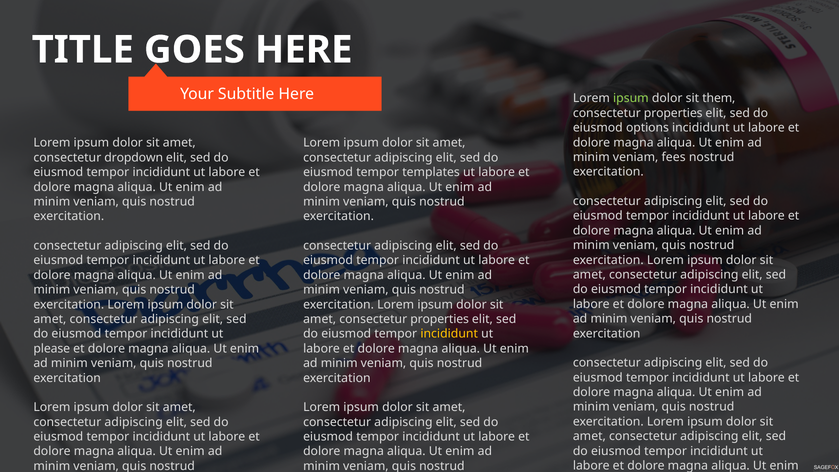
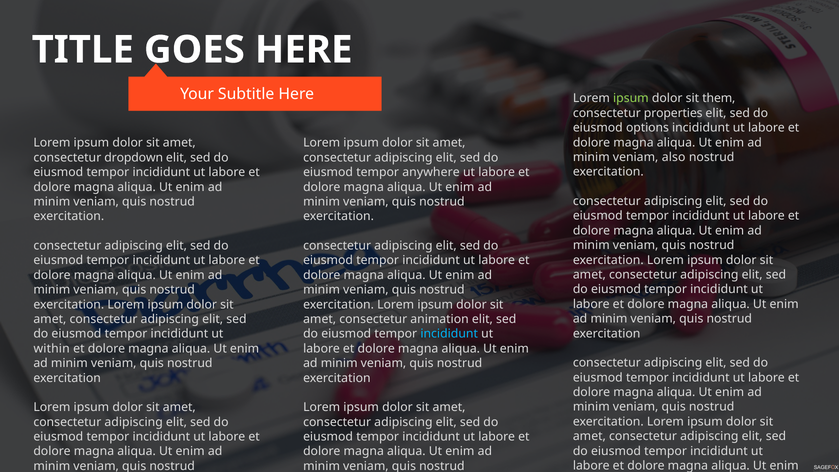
fees: fees -> also
templates: templates -> anywhere
amet consectetur properties: properties -> animation
incididunt at (449, 334) colour: yellow -> light blue
please: please -> within
